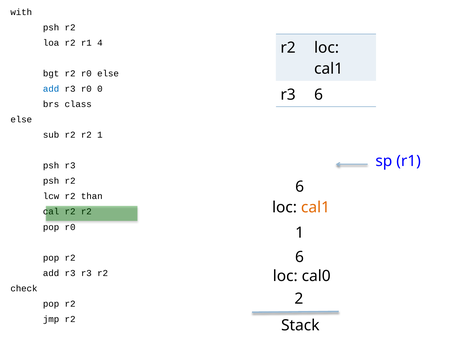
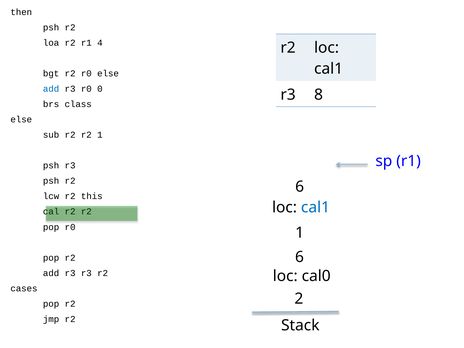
with: with -> then
r3 6: 6 -> 8
than: than -> this
cal1 at (315, 207) colour: orange -> blue
check: check -> cases
